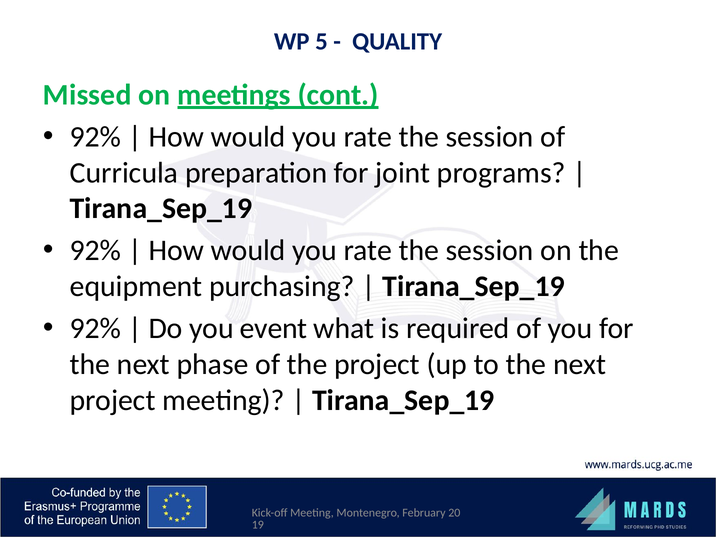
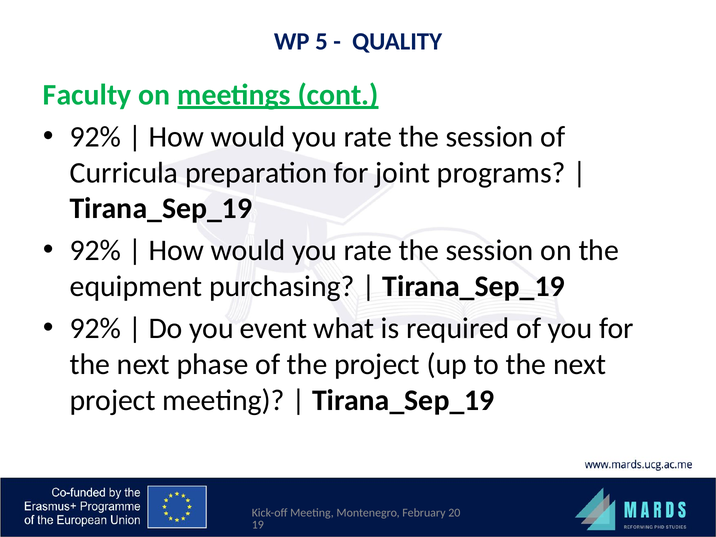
Missed: Missed -> Faculty
